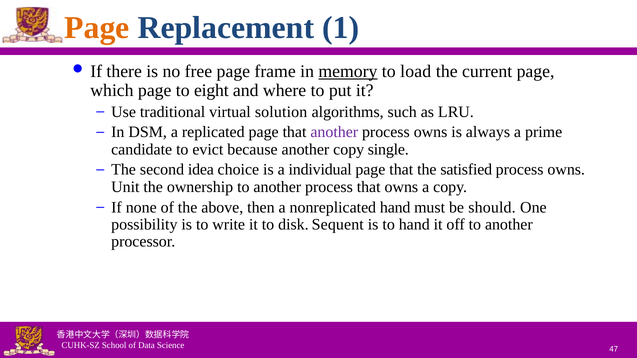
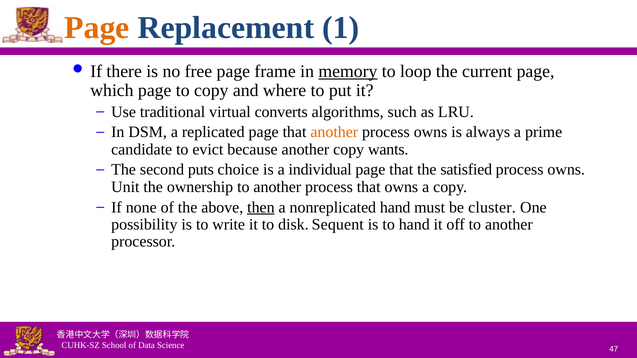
load: load -> loop
to eight: eight -> copy
solution: solution -> converts
another at (334, 132) colour: purple -> orange
single: single -> wants
idea: idea -> puts
then underline: none -> present
should: should -> cluster
